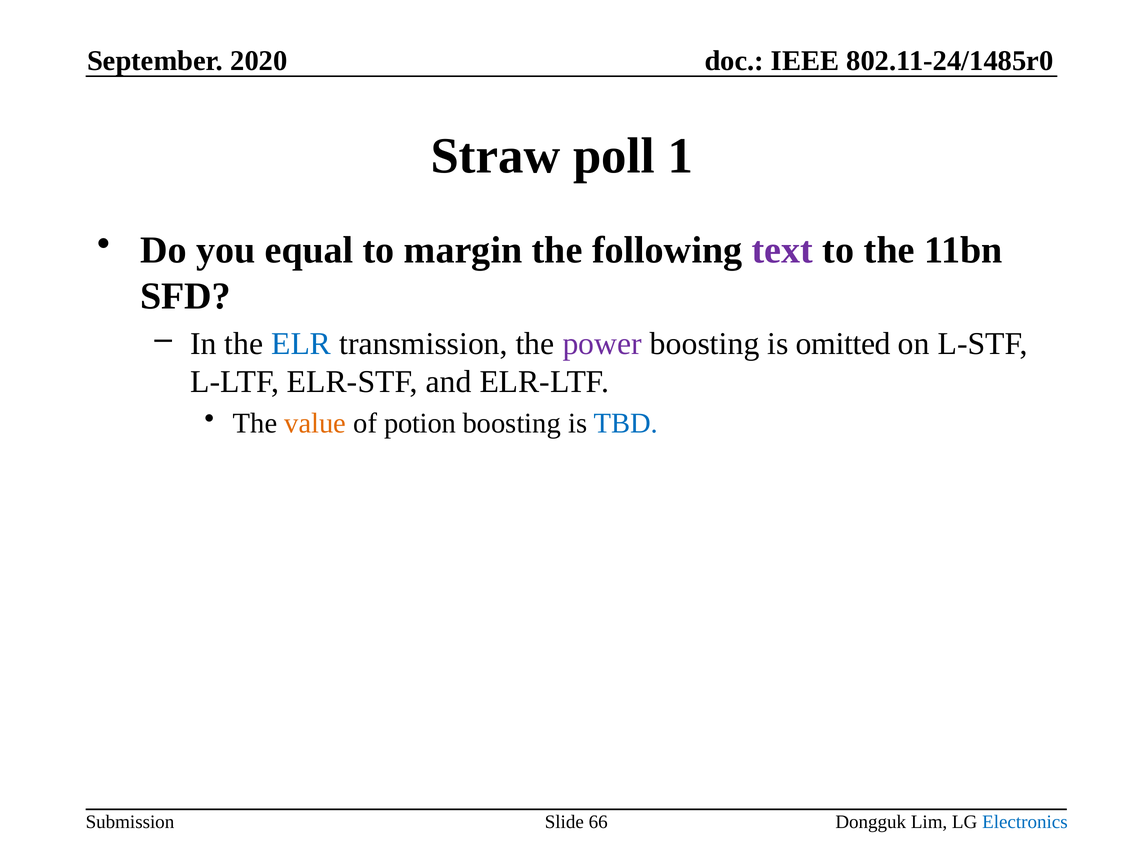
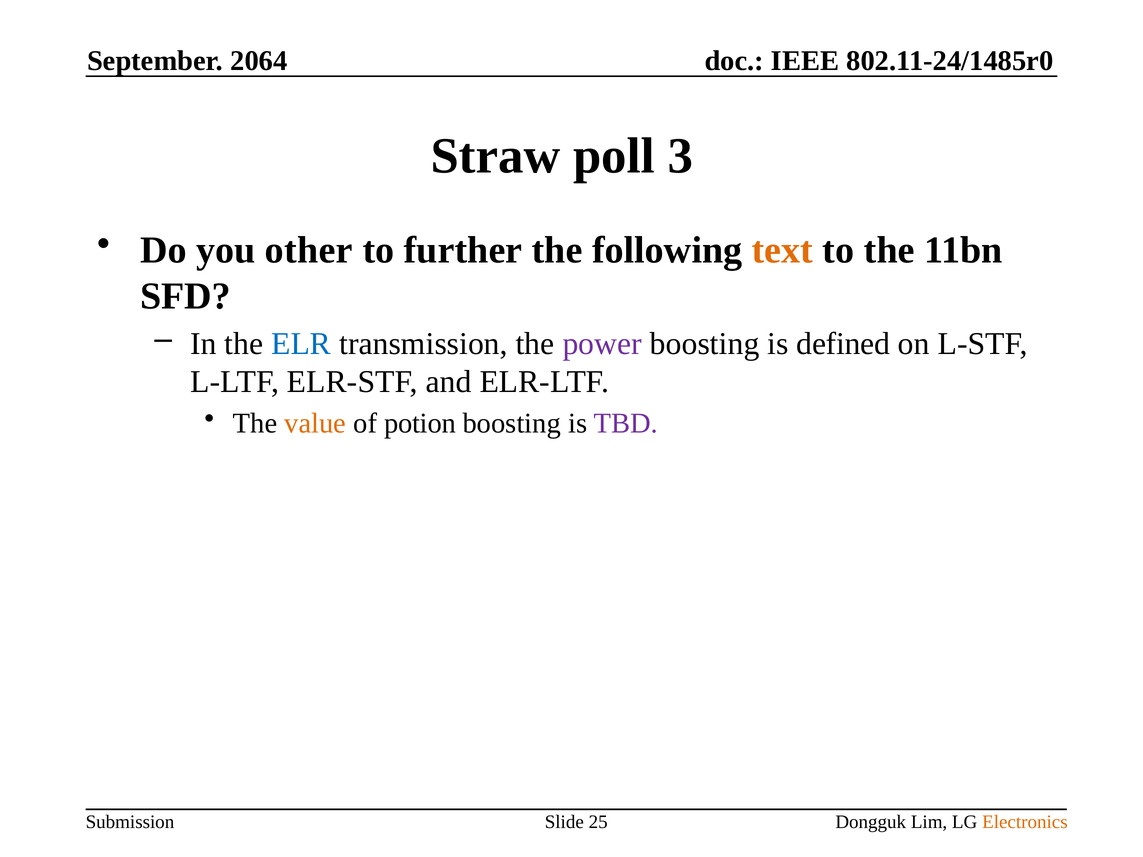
2020: 2020 -> 2064
1: 1 -> 3
equal: equal -> other
margin: margin -> further
text colour: purple -> orange
omitted: omitted -> defined
TBD colour: blue -> purple
66: 66 -> 25
Electronics colour: blue -> orange
